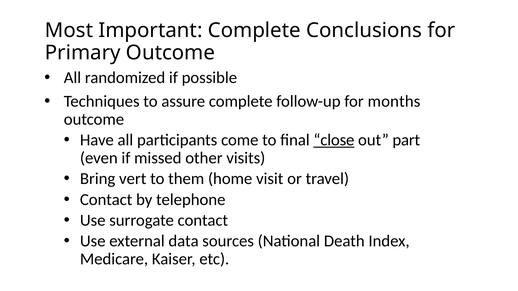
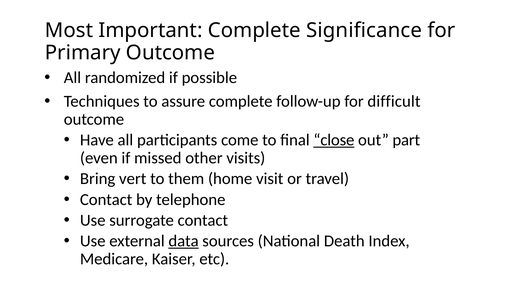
Conclusions: Conclusions -> Significance
months: months -> difficult
data underline: none -> present
